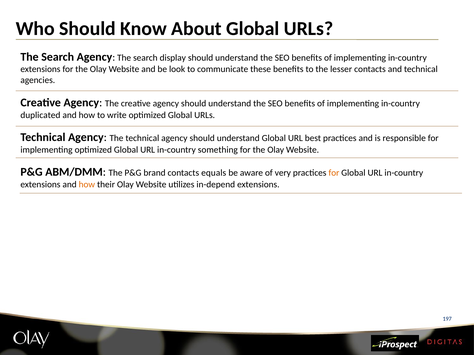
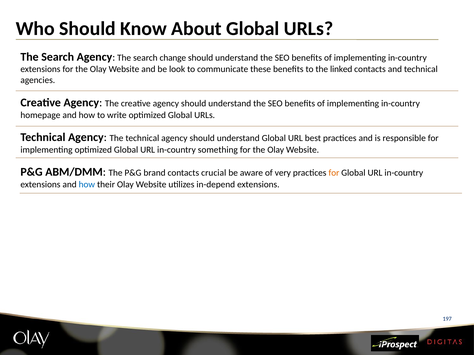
display: display -> change
lesser: lesser -> linked
duplicated: duplicated -> homepage
equals: equals -> crucial
how at (87, 185) colour: orange -> blue
